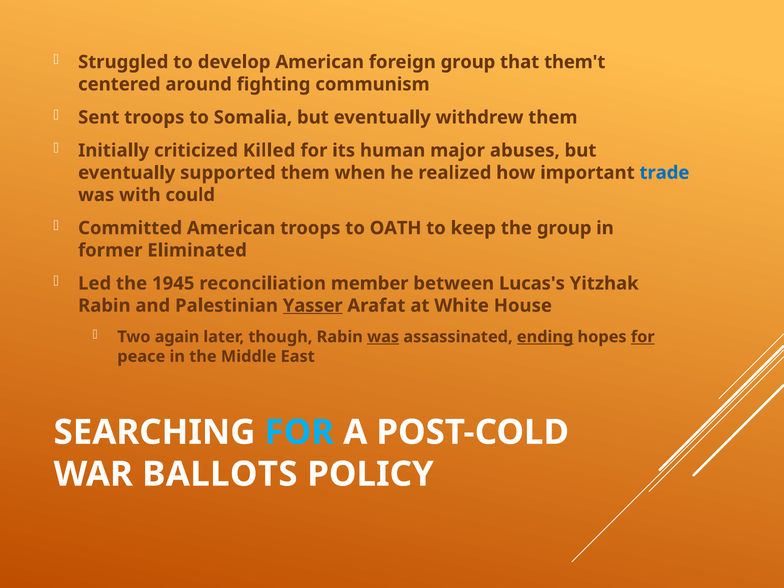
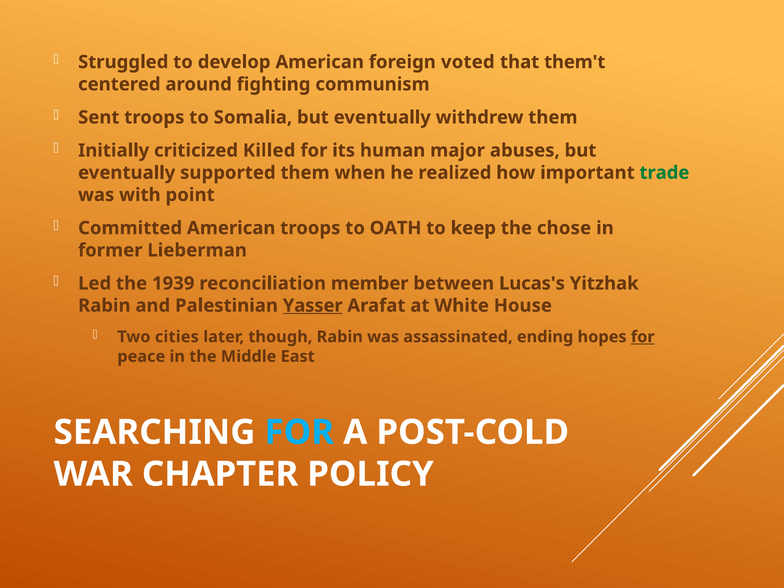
foreign group: group -> voted
trade colour: blue -> green
could: could -> point
the group: group -> chose
Eliminated: Eliminated -> Lieberman
1945: 1945 -> 1939
again: again -> cities
was at (383, 337) underline: present -> none
ending underline: present -> none
BALLOTS: BALLOTS -> CHAPTER
